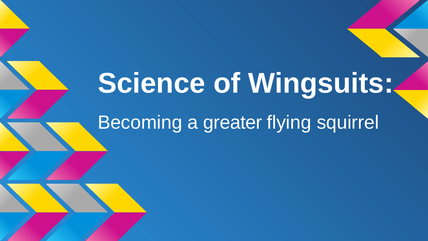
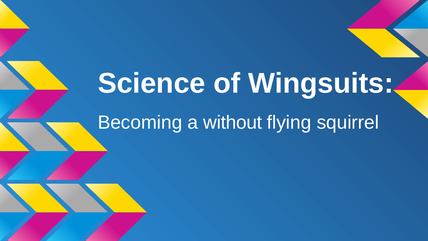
greater: greater -> without
